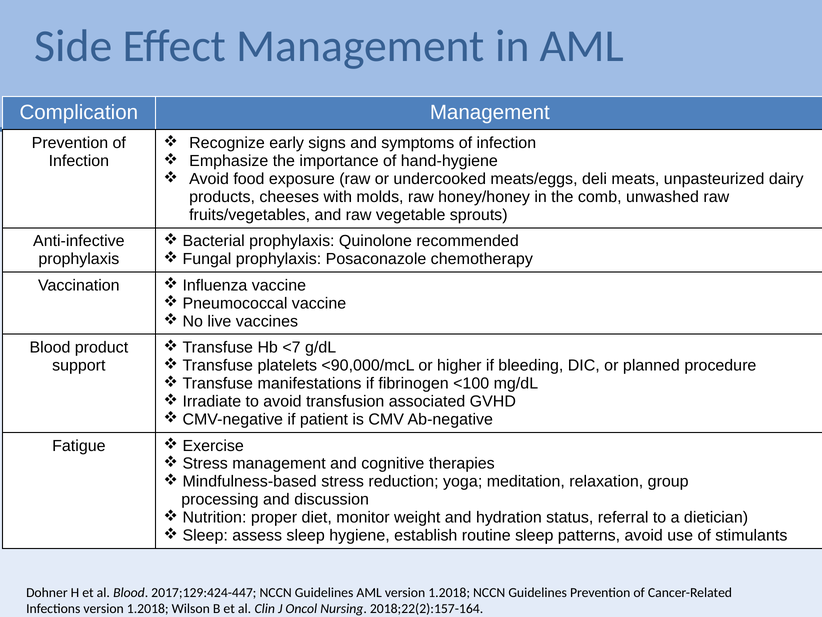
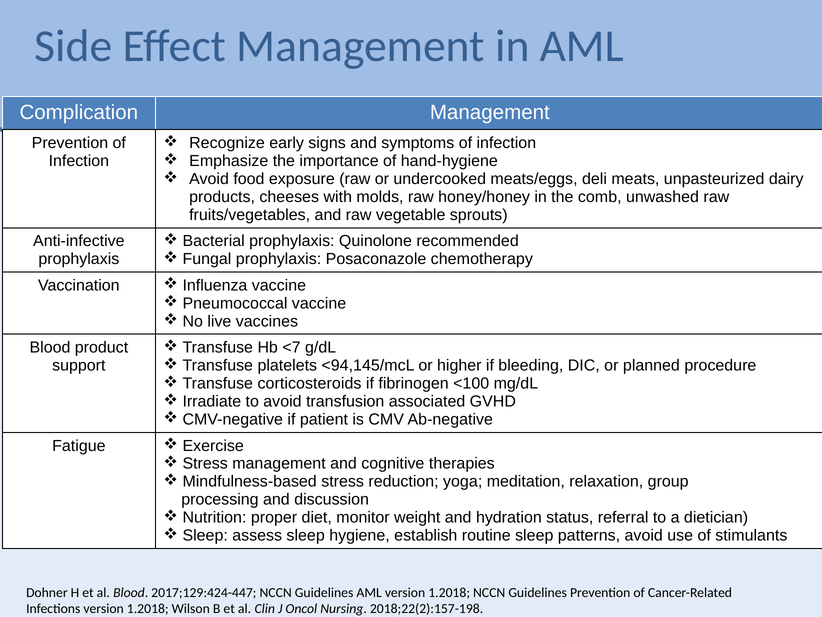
<90,000/mcL: <90,000/mcL -> <94,145/mcL
manifestations: manifestations -> corticosteroids
2018;22(2):157-164: 2018;22(2):157-164 -> 2018;22(2):157-198
